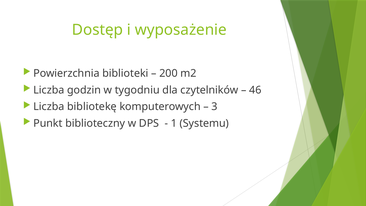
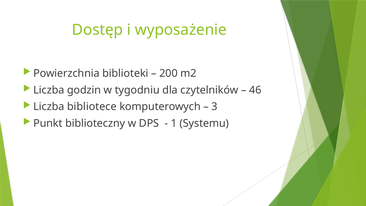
bibliotekę: bibliotekę -> bibliotece
